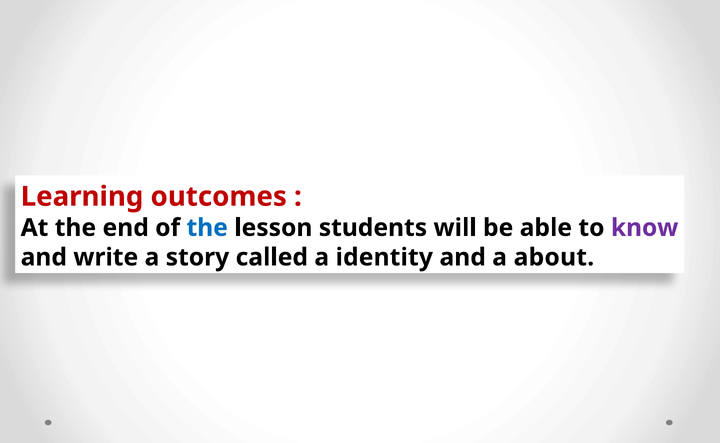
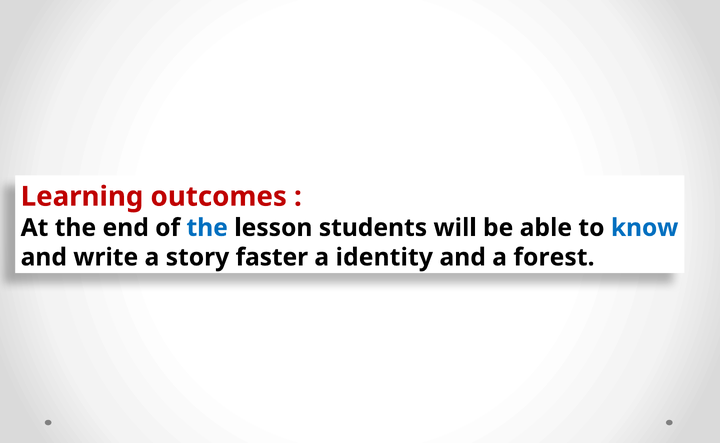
know colour: purple -> blue
called: called -> faster
about: about -> forest
